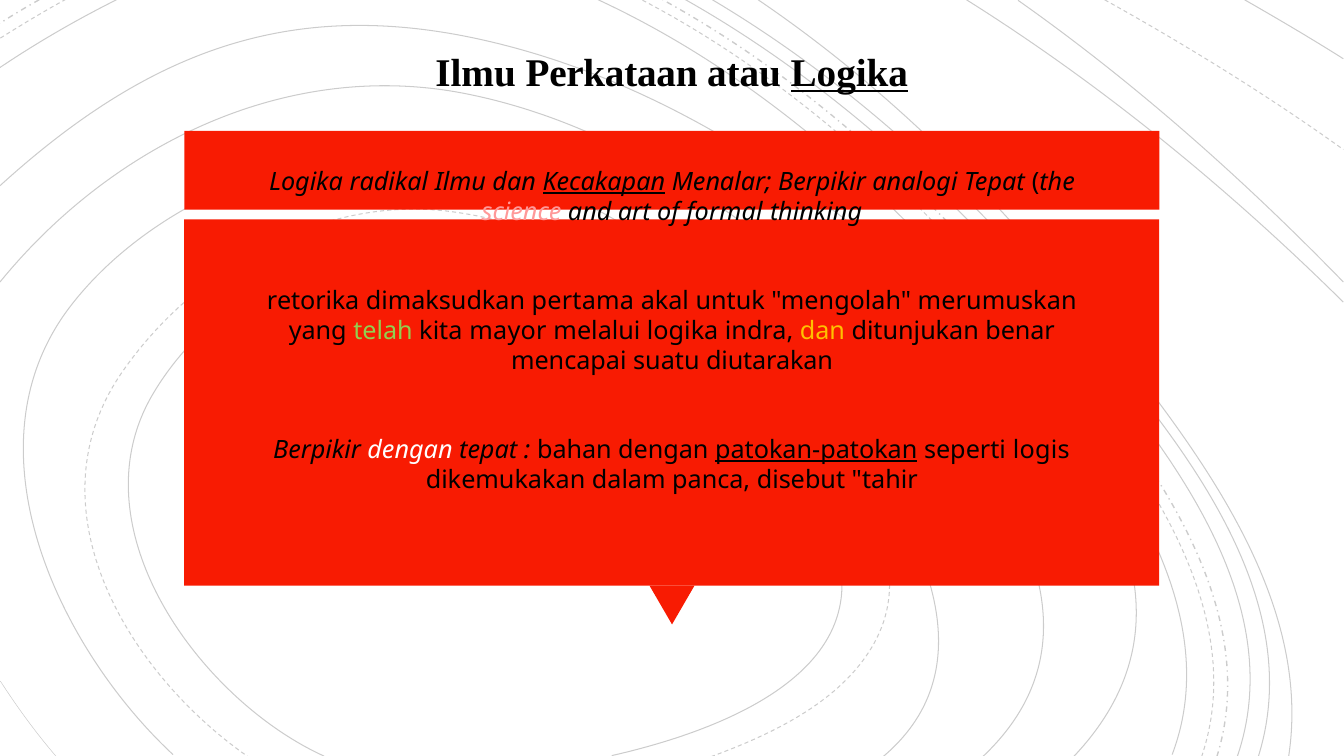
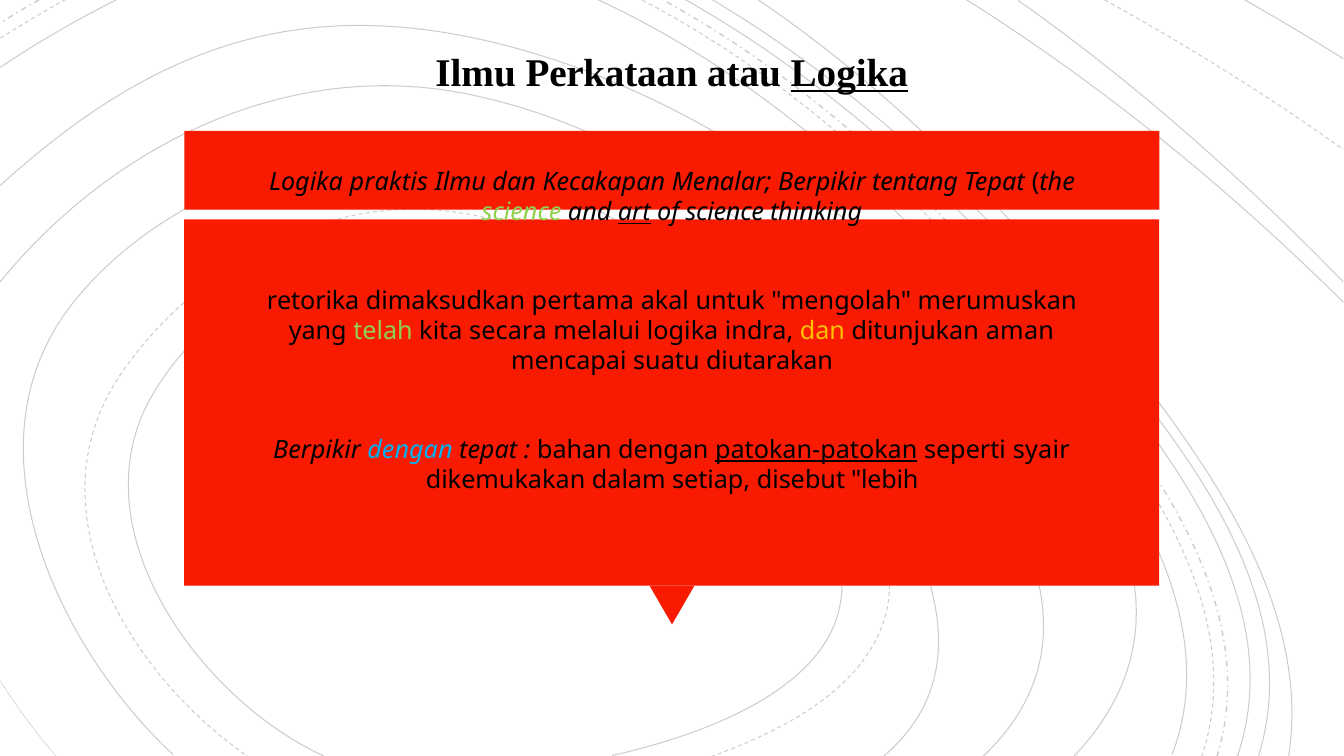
radikal: radikal -> praktis
Kecakapan underline: present -> none
analogi: analogi -> tentang
science at (522, 212) colour: pink -> light green
art underline: none -> present
of formal: formal -> science
mayor: mayor -> secara
benar: benar -> aman
dengan at (410, 450) colour: white -> light blue
logis: logis -> syair
panca: panca -> setiap
tahir: tahir -> lebih
